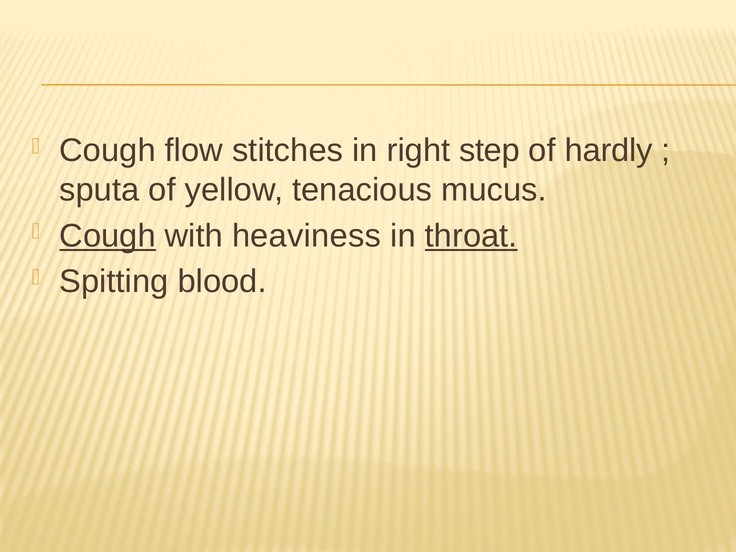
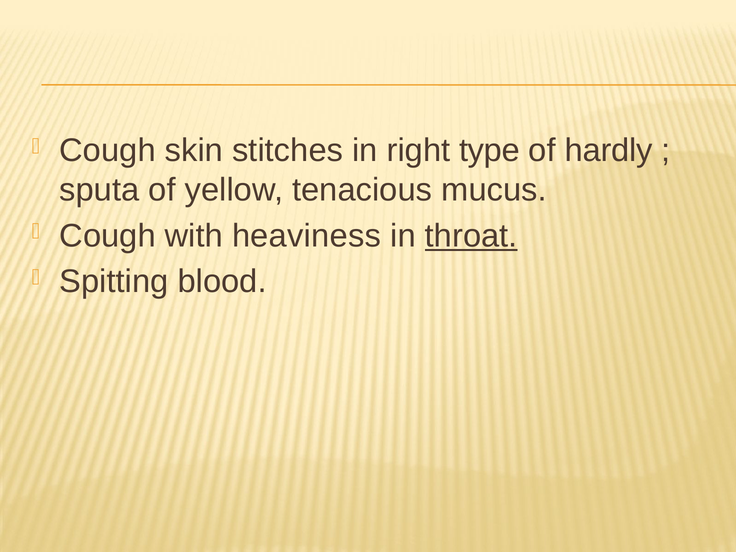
flow: flow -> skin
step: step -> type
Cough at (108, 236) underline: present -> none
